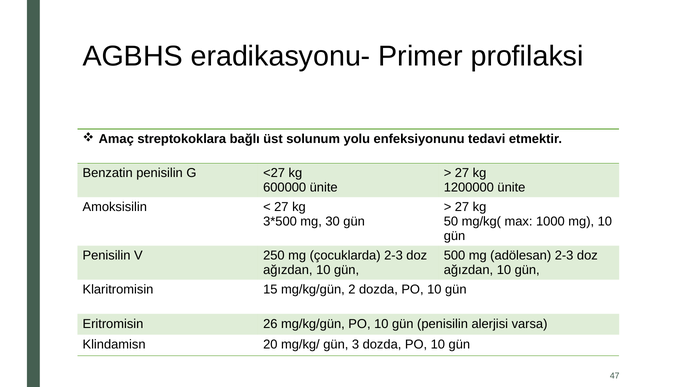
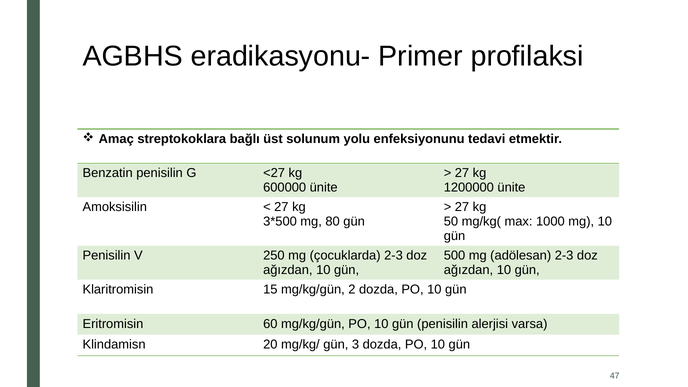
30: 30 -> 80
26: 26 -> 60
